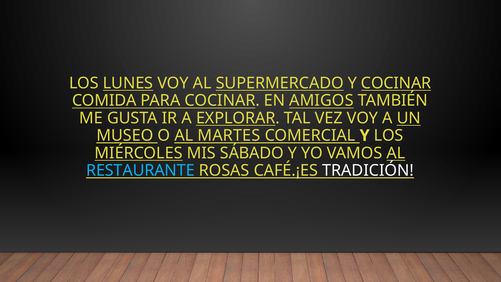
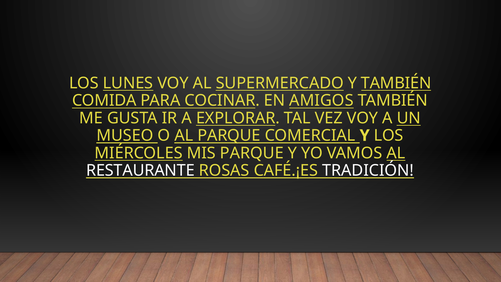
Y COCINAR: COCINAR -> TAMBIÉN
AL MARTES: MARTES -> PARQUE
MIS SÁBADO: SÁBADO -> PARQUE
RESTAURANTE colour: light blue -> white
